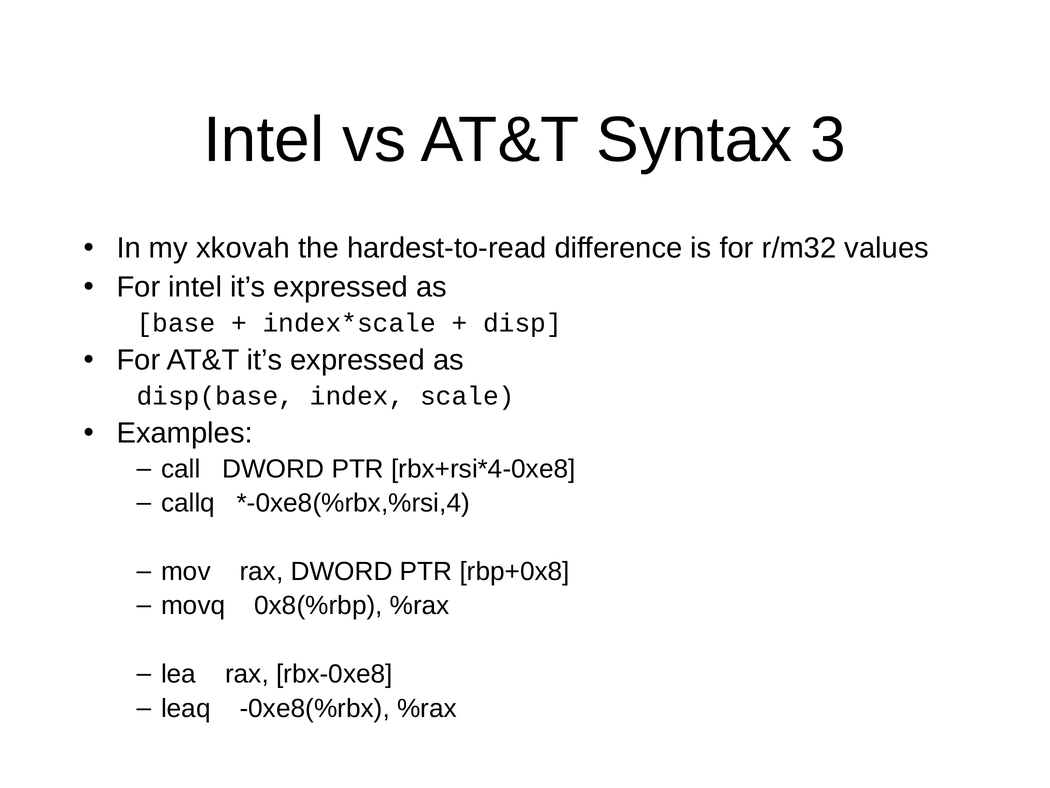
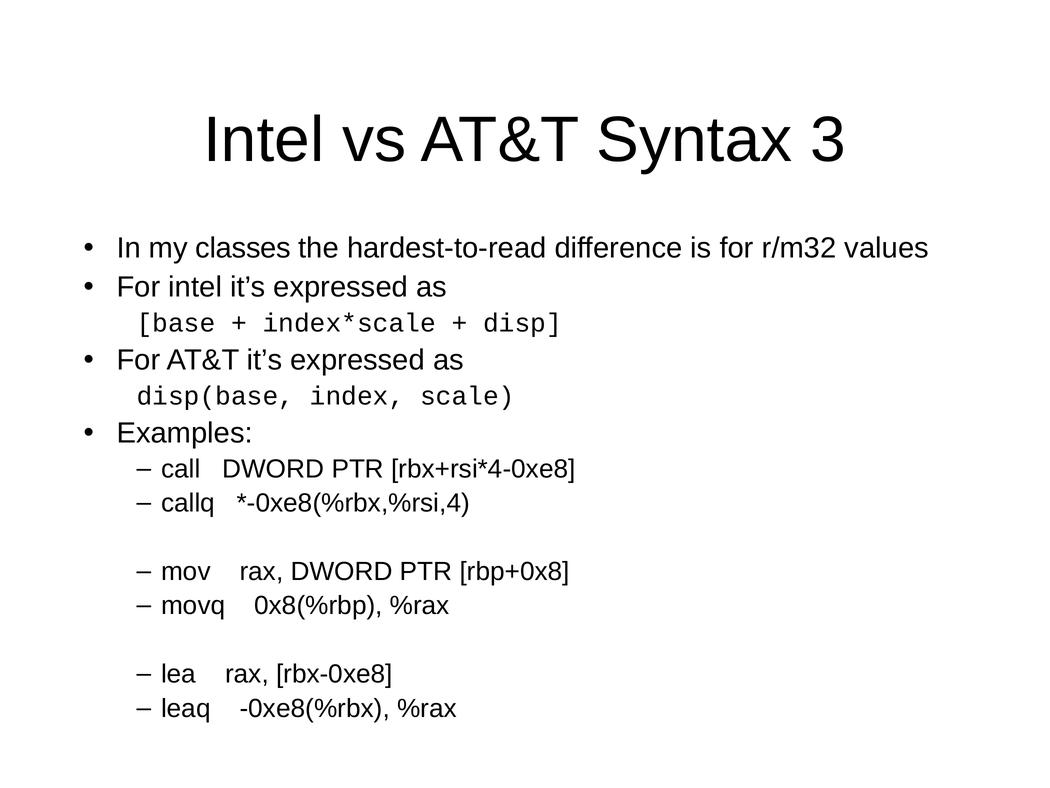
xkovah: xkovah -> classes
